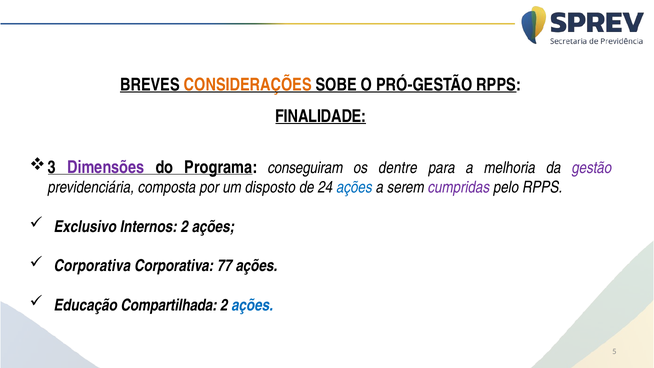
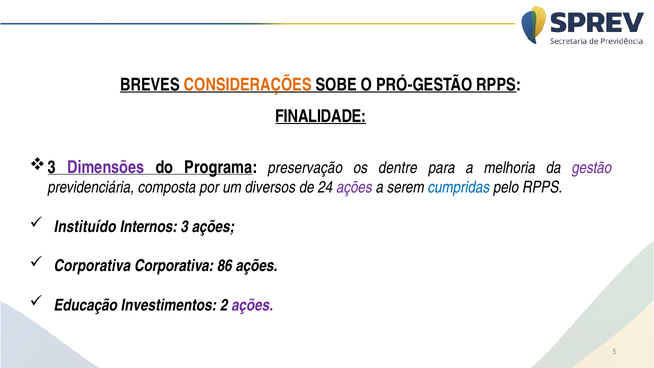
conseguiram: conseguiram -> preservação
disposto: disposto -> diversos
ações at (355, 187) colour: blue -> purple
cumpridas colour: purple -> blue
Exclusivo: Exclusivo -> Instituído
Internos 2: 2 -> 3
77: 77 -> 86
Compartilhada: Compartilhada -> Investimentos
ações at (253, 305) colour: blue -> purple
